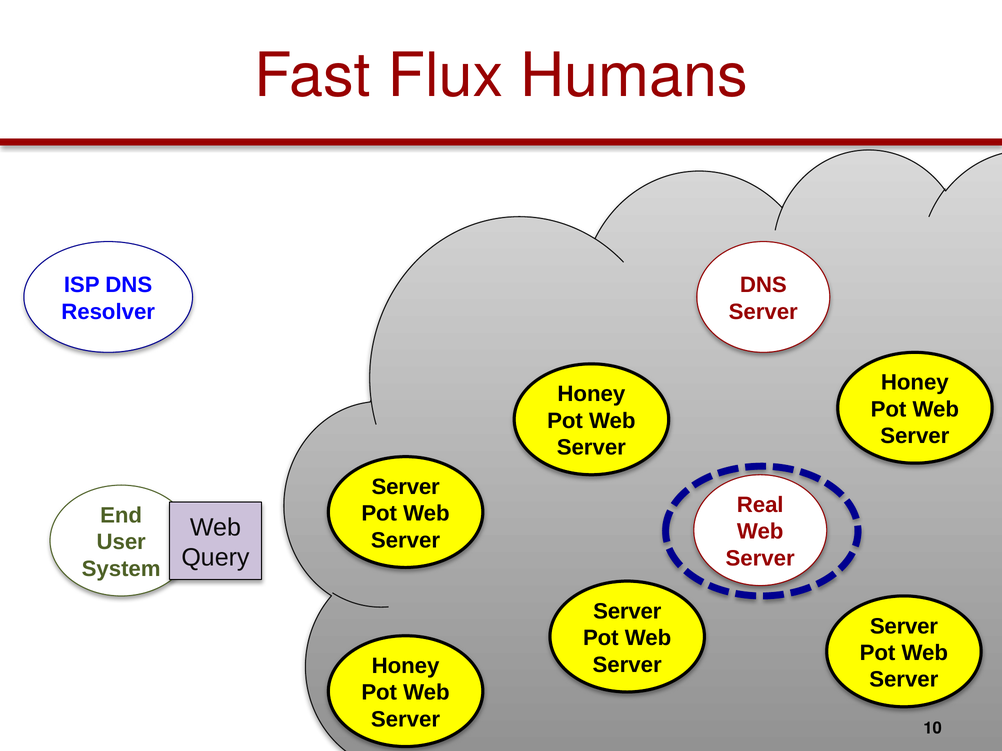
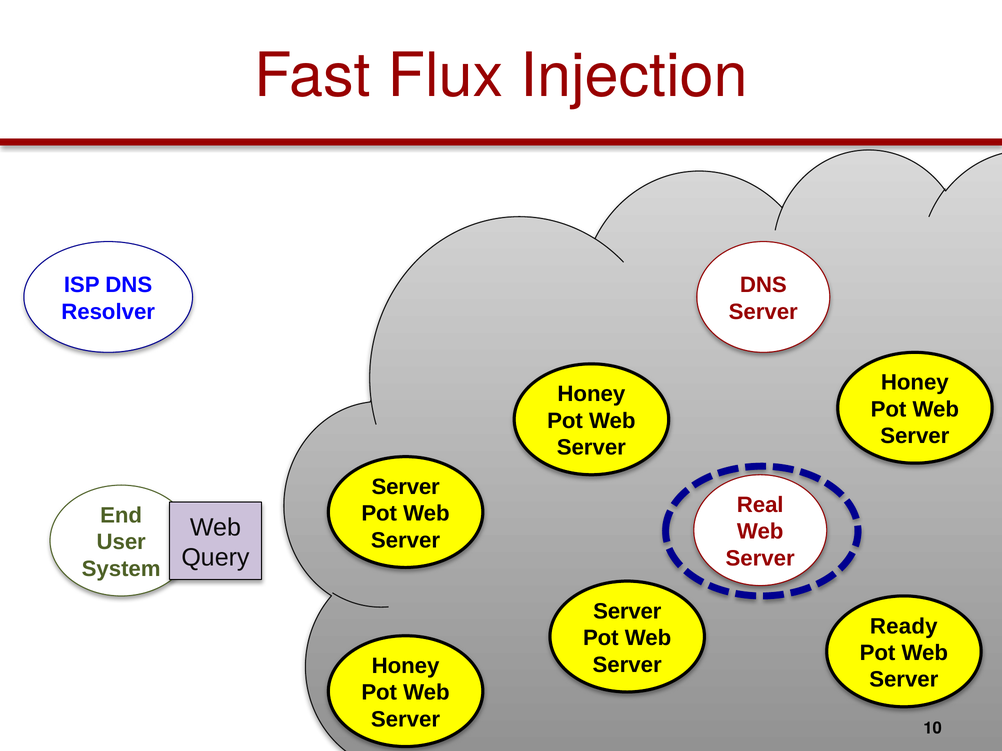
Humans: Humans -> Injection
Server at (904, 627): Server -> Ready
